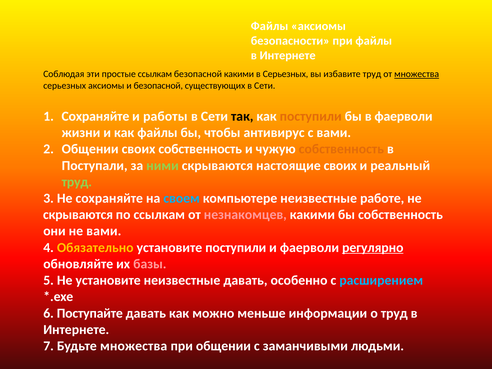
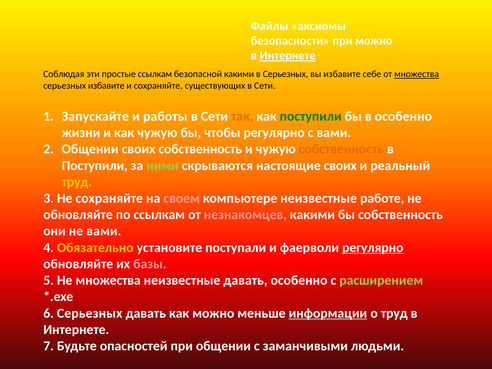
при файлы: файлы -> можно
Интернете at (288, 56) underline: none -> present
избавите труд: труд -> себе
серьезных аксиомы: аксиомы -> избавите
и безопасной: безопасной -> сохраняйте
Сохраняйте at (95, 116): Сохраняйте -> Запускайте
так colour: black -> orange
поступили at (311, 116) colour: orange -> green
в фаерволи: фаерволи -> особенно
как файлы: файлы -> чужую
чтобы антивирус: антивирус -> регулярно
Поступали at (95, 165): Поступали -> Поступили
труд at (77, 182) colour: light green -> yellow
своем colour: light blue -> pink
скрываются at (78, 215): скрываются -> обновляйте
установите поступили: поступили -> поступали
Не установите: установите -> множества
расширением colour: light blue -> light green
6 Поступайте: Поступайте -> Серьезных
информации underline: none -> present
Будьте множества: множества -> опасностей
